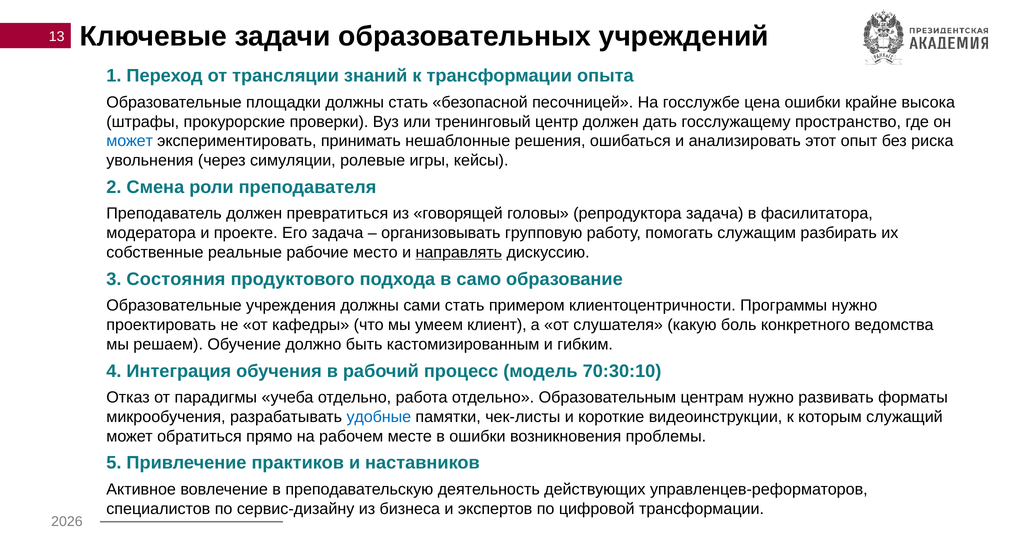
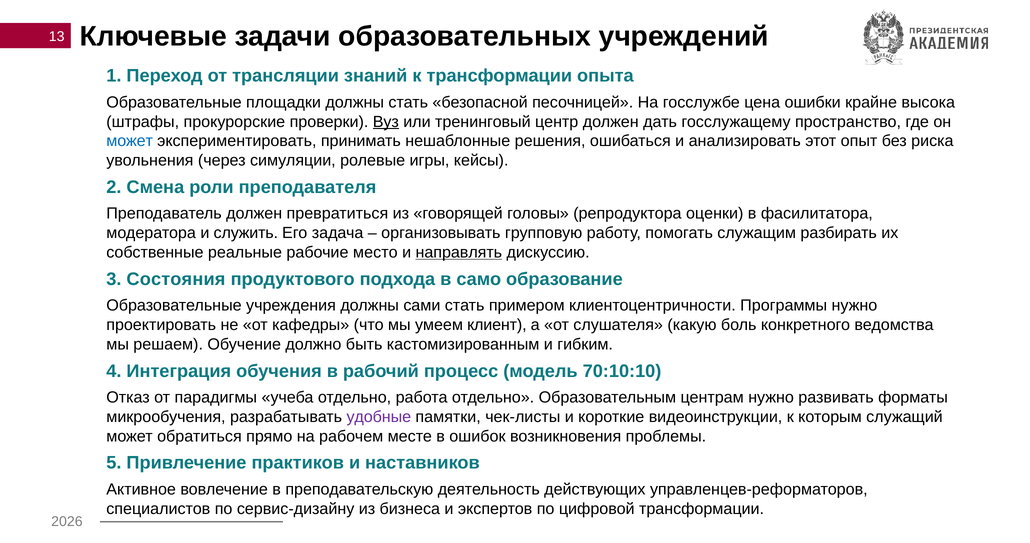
Вуз underline: none -> present
репродуктора задача: задача -> оценки
проекте: проекте -> служить
70:30:10: 70:30:10 -> 70:10:10
удобные colour: blue -> purple
в ошибки: ошибки -> ошибок
